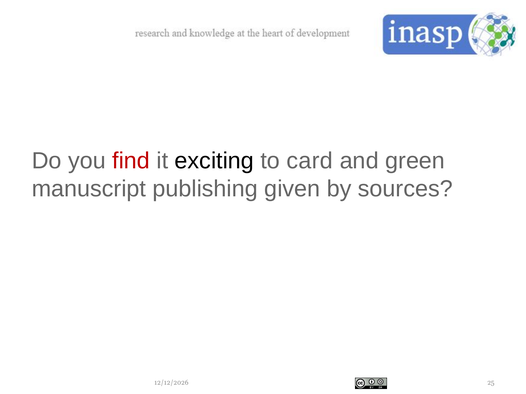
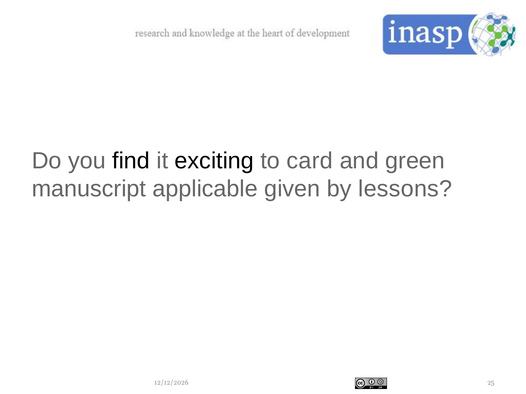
find colour: red -> black
publishing: publishing -> applicable
sources: sources -> lessons
